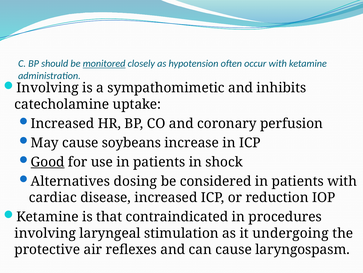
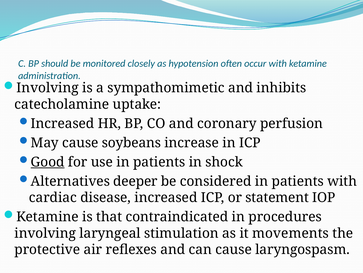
monitored underline: present -> none
dosing: dosing -> deeper
reduction: reduction -> statement
undergoing: undergoing -> movements
